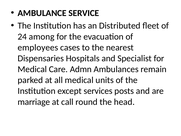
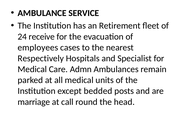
Distributed: Distributed -> Retirement
among: among -> receive
Dispensaries: Dispensaries -> Respectively
services: services -> bedded
